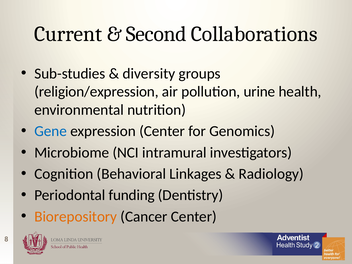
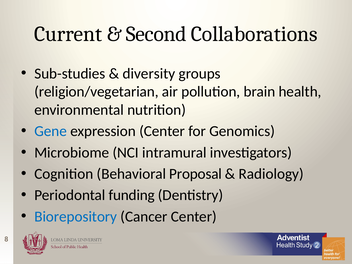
religion/expression: religion/expression -> religion/vegetarian
urine: urine -> brain
Linkages: Linkages -> Proposal
Biorepository colour: orange -> blue
